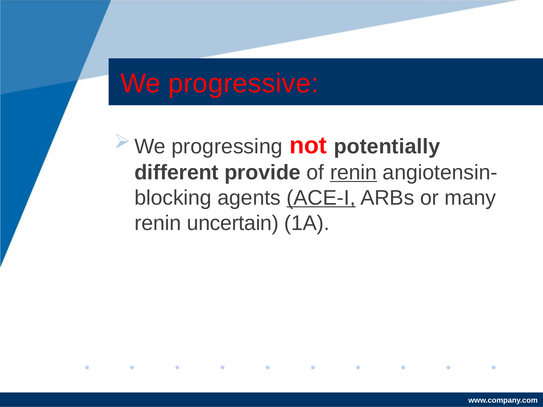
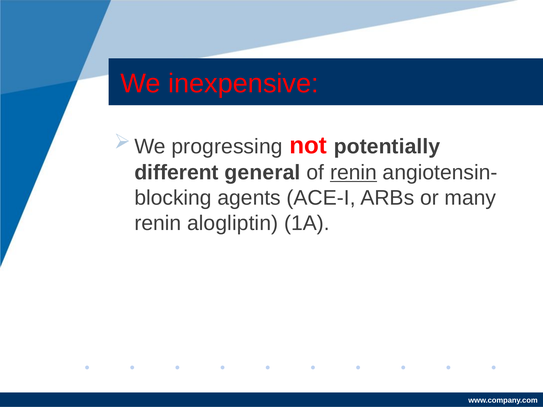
progressive: progressive -> inexpensive
provide: provide -> general
ACE-I underline: present -> none
uncertain: uncertain -> alogliptin
